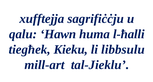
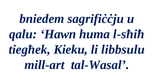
xufftejja: xufftejja -> bniedem
l-ħalli: l-ħalli -> l-sħiħ
tal-Jieklu: tal-Jieklu -> tal-Wasal
